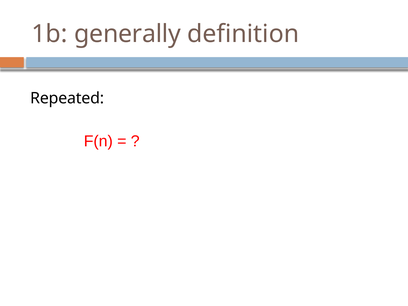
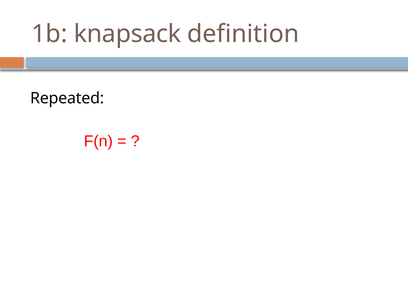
generally: generally -> knapsack
